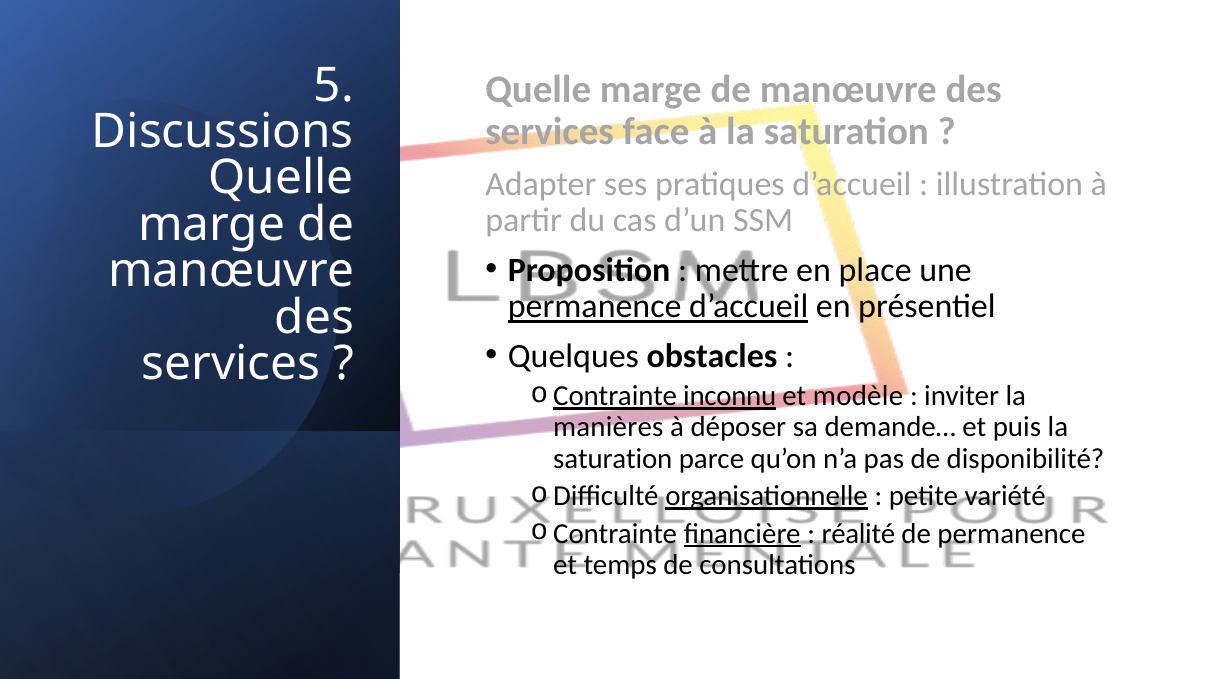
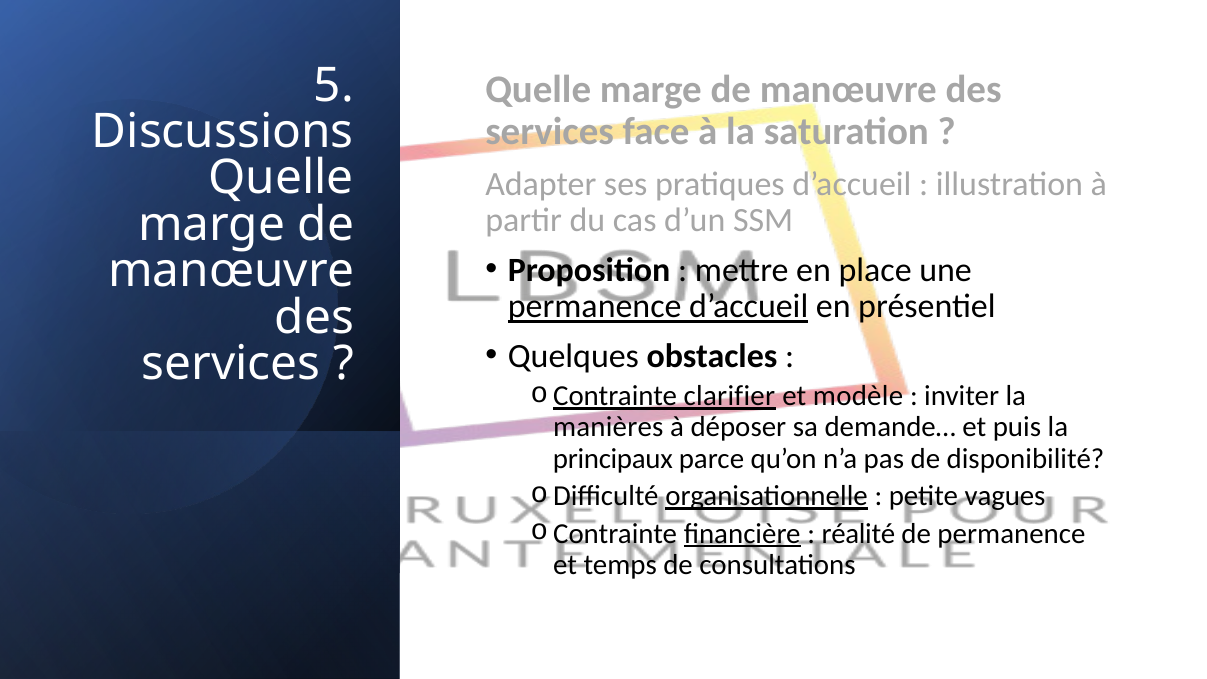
inconnu: inconnu -> clarifier
saturation at (613, 459): saturation -> principaux
variété: variété -> vagues
